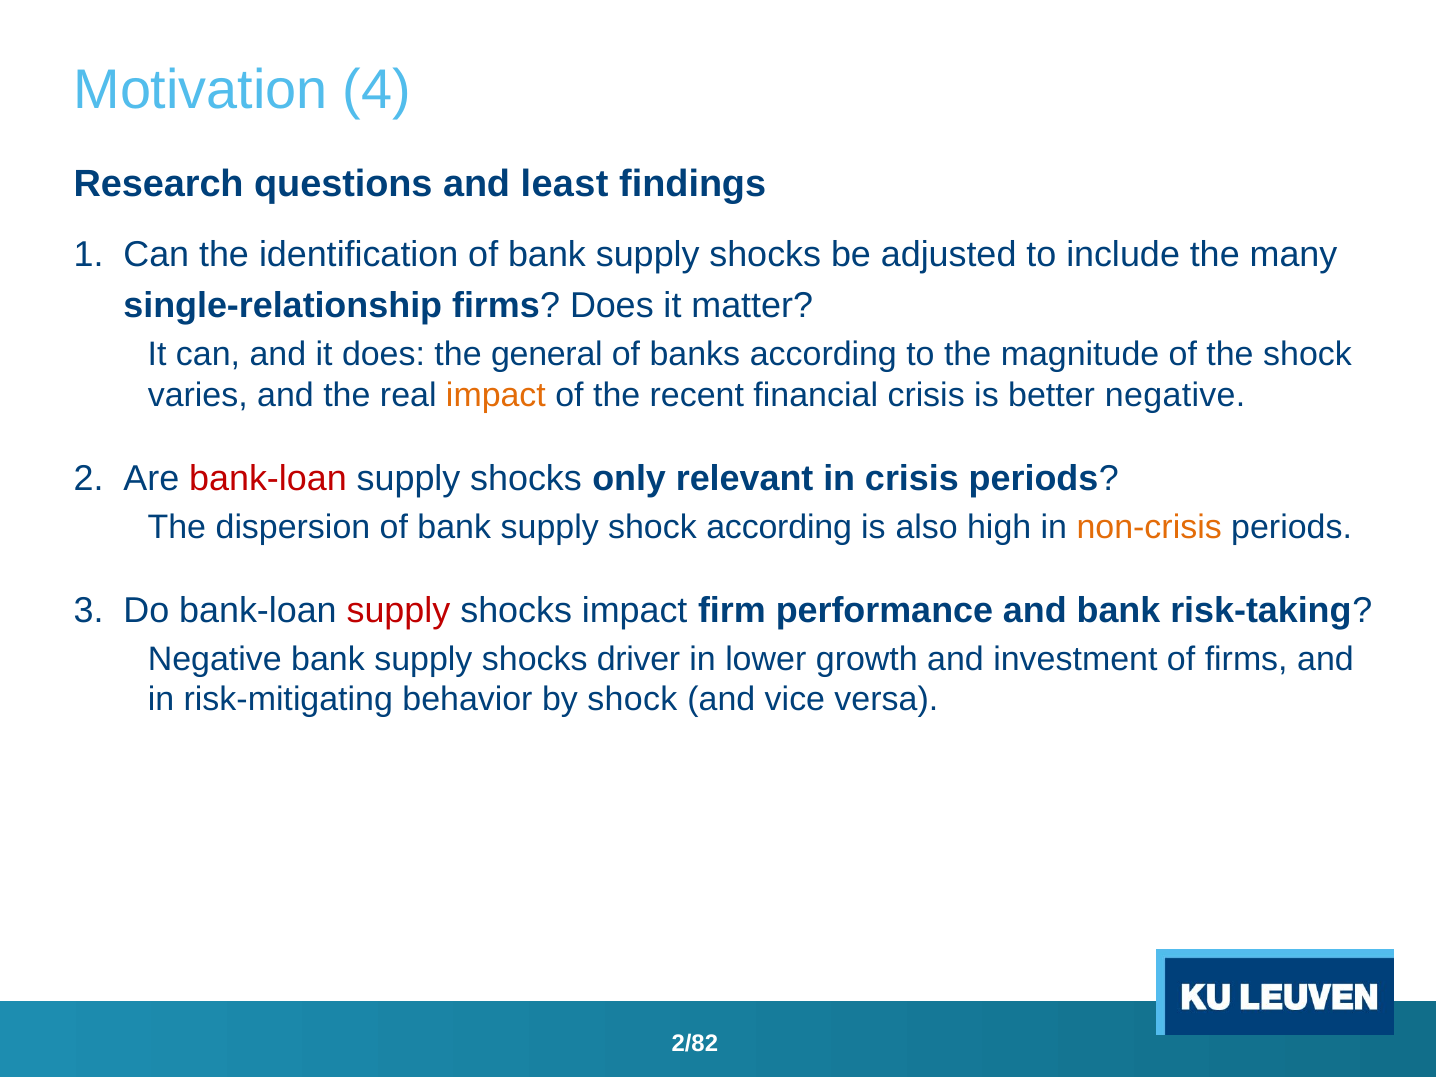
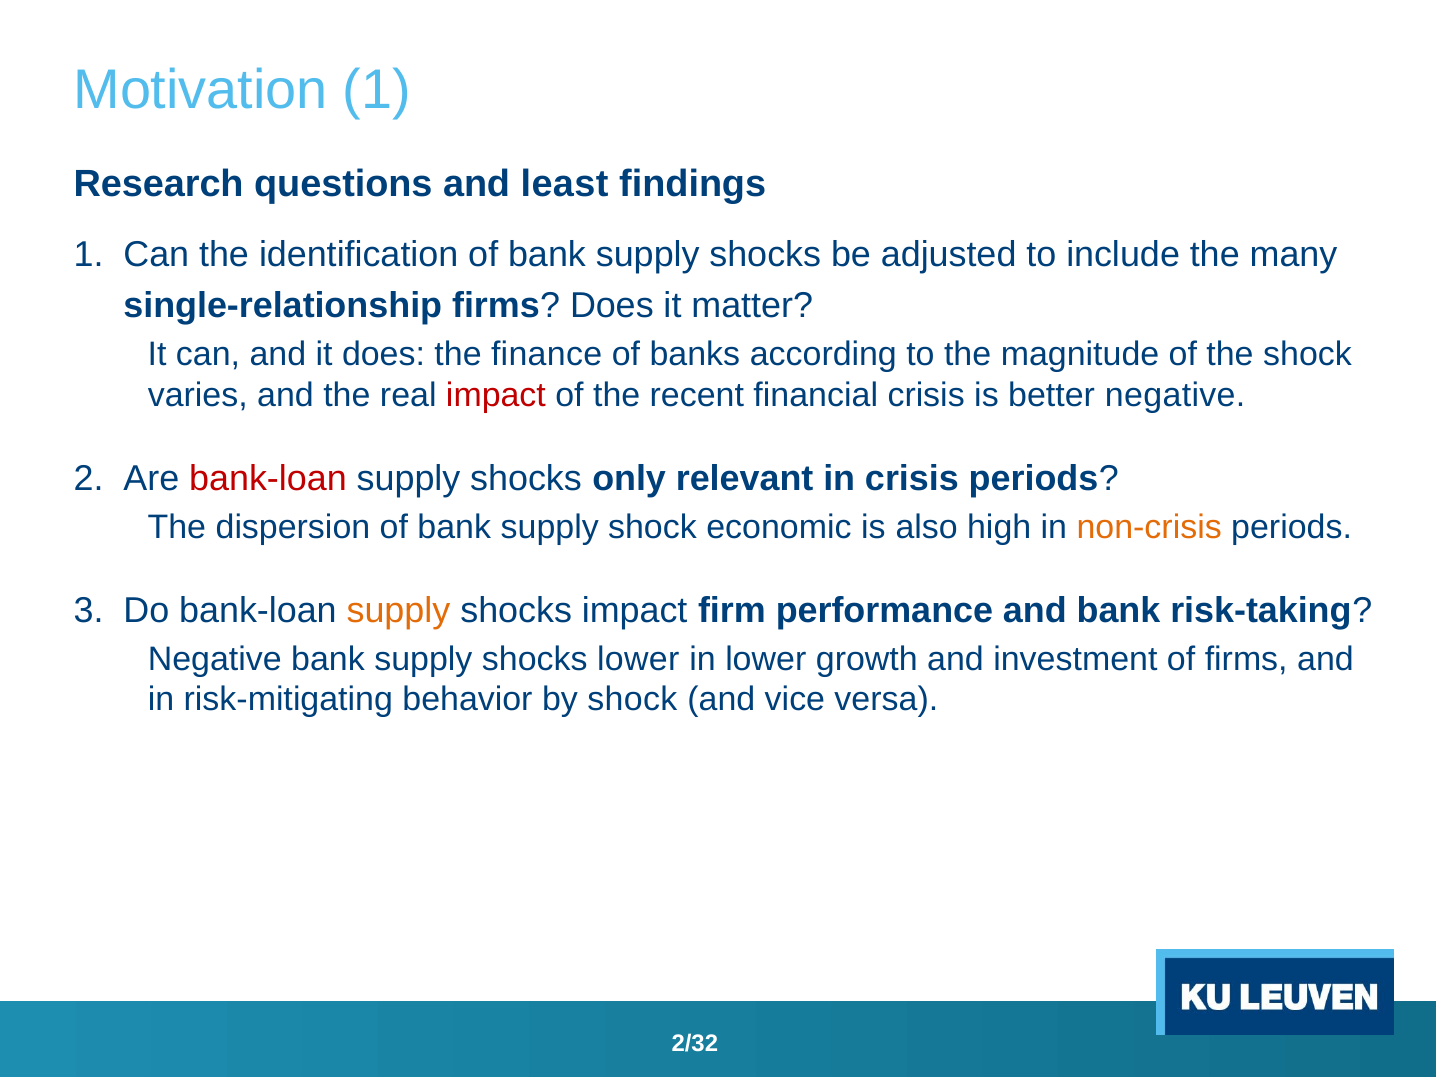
Motivation 4: 4 -> 1
general: general -> finance
impact at (496, 395) colour: orange -> red
shock according: according -> economic
supply at (398, 610) colour: red -> orange
shocks driver: driver -> lower
2/82: 2/82 -> 2/32
